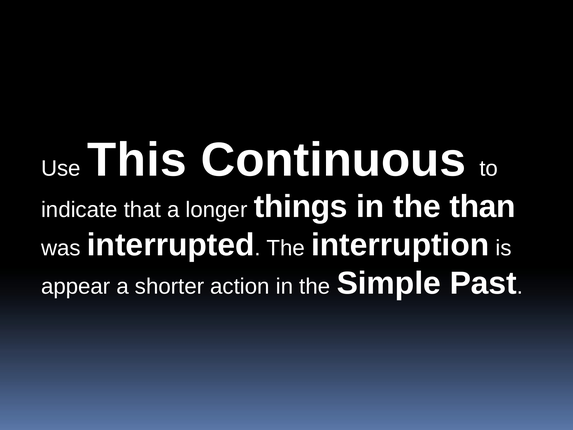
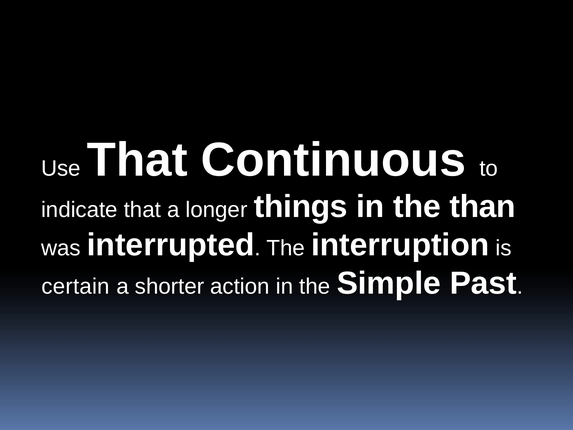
Use This: This -> That
appear: appear -> certain
